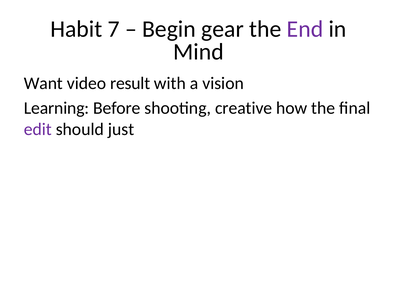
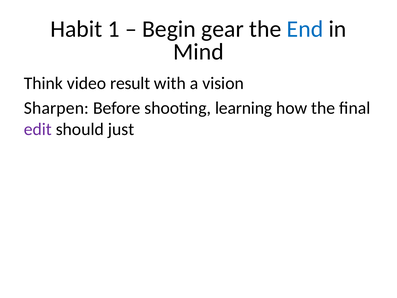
7: 7 -> 1
End colour: purple -> blue
Want: Want -> Think
Learning: Learning -> Sharpen
creative: creative -> learning
